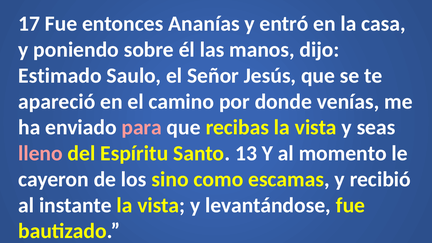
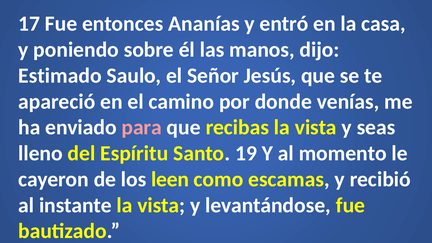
lleno colour: pink -> white
13: 13 -> 19
sino: sino -> leen
